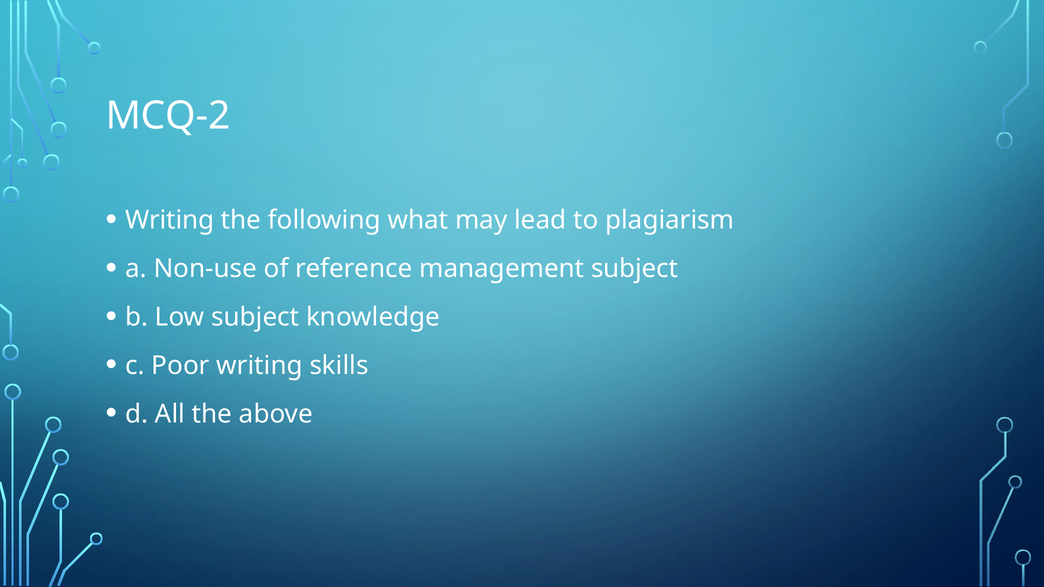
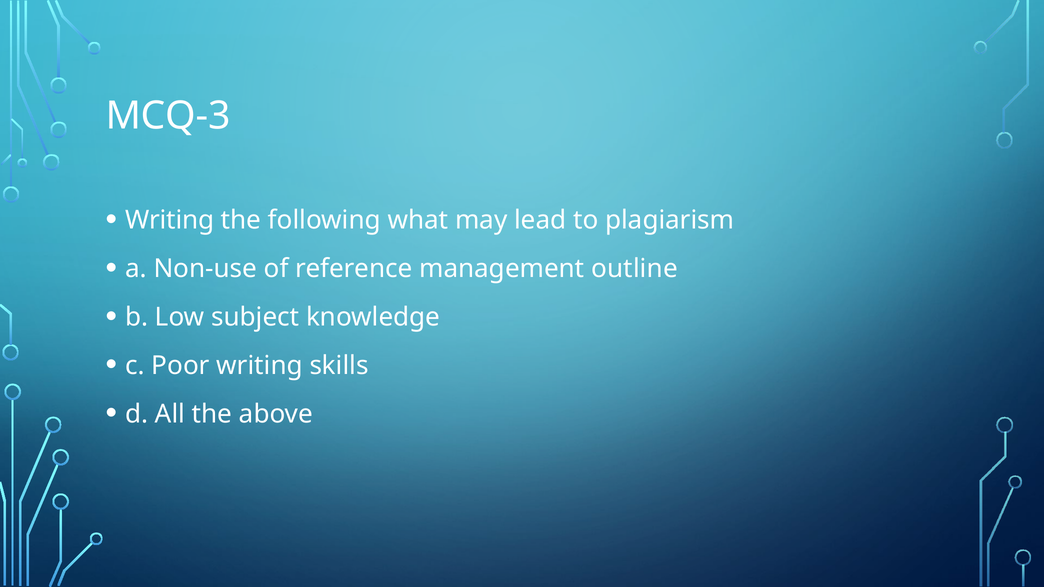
MCQ-2: MCQ-2 -> MCQ-3
management subject: subject -> outline
